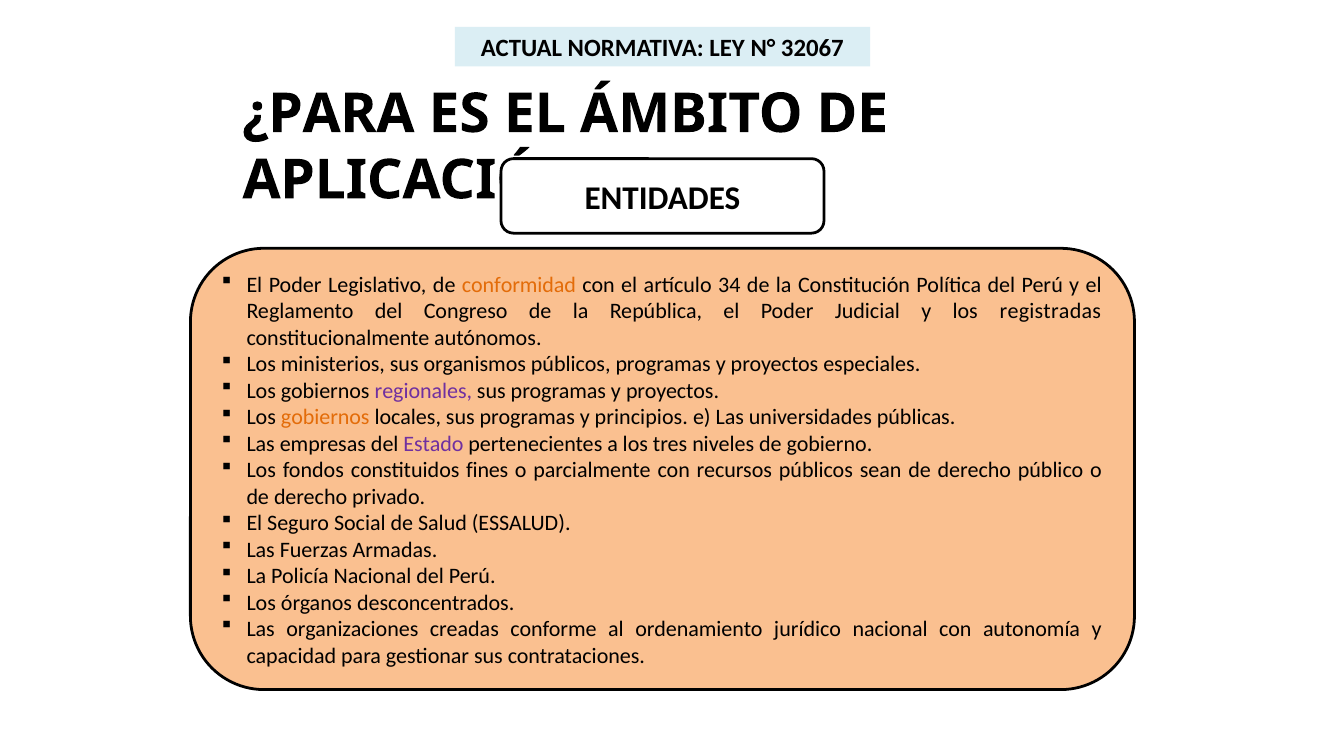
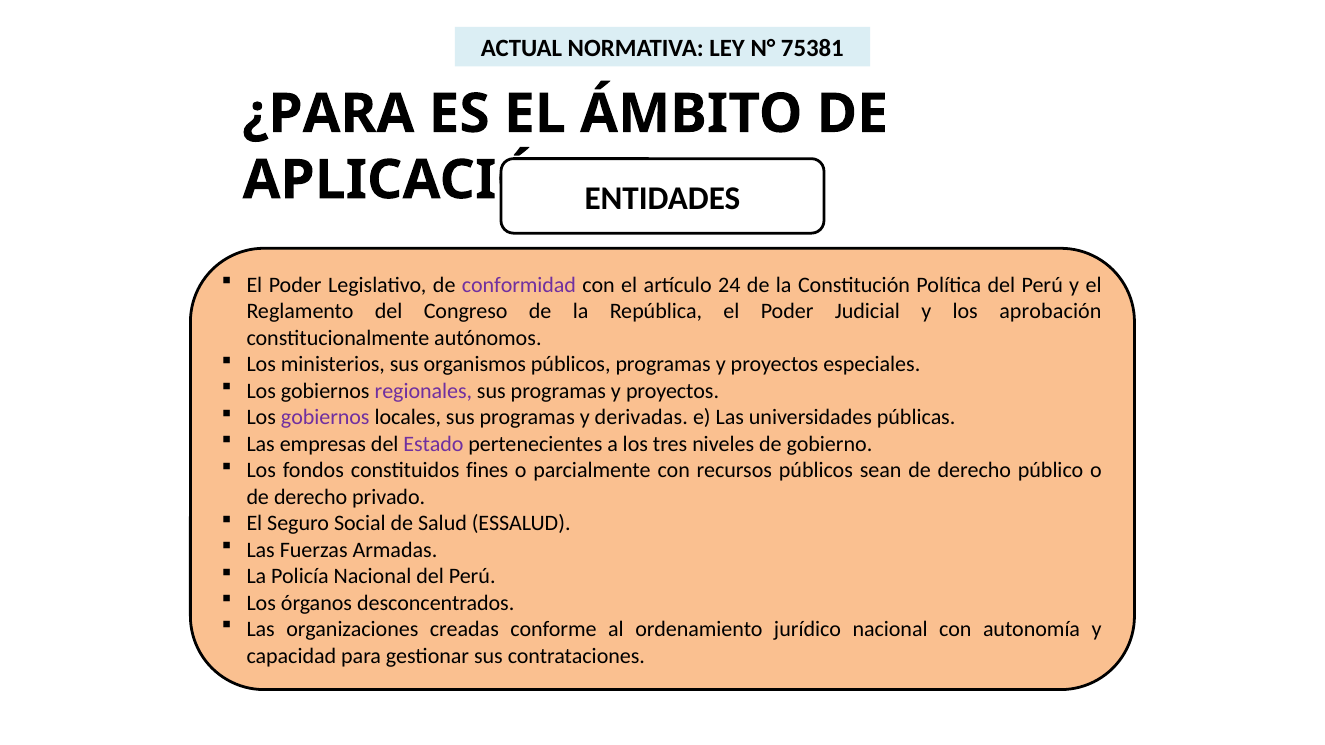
32067: 32067 -> 75381
conformidad colour: orange -> purple
34: 34 -> 24
registradas: registradas -> aprobación
gobiernos at (325, 418) colour: orange -> purple
principios: principios -> derivadas
